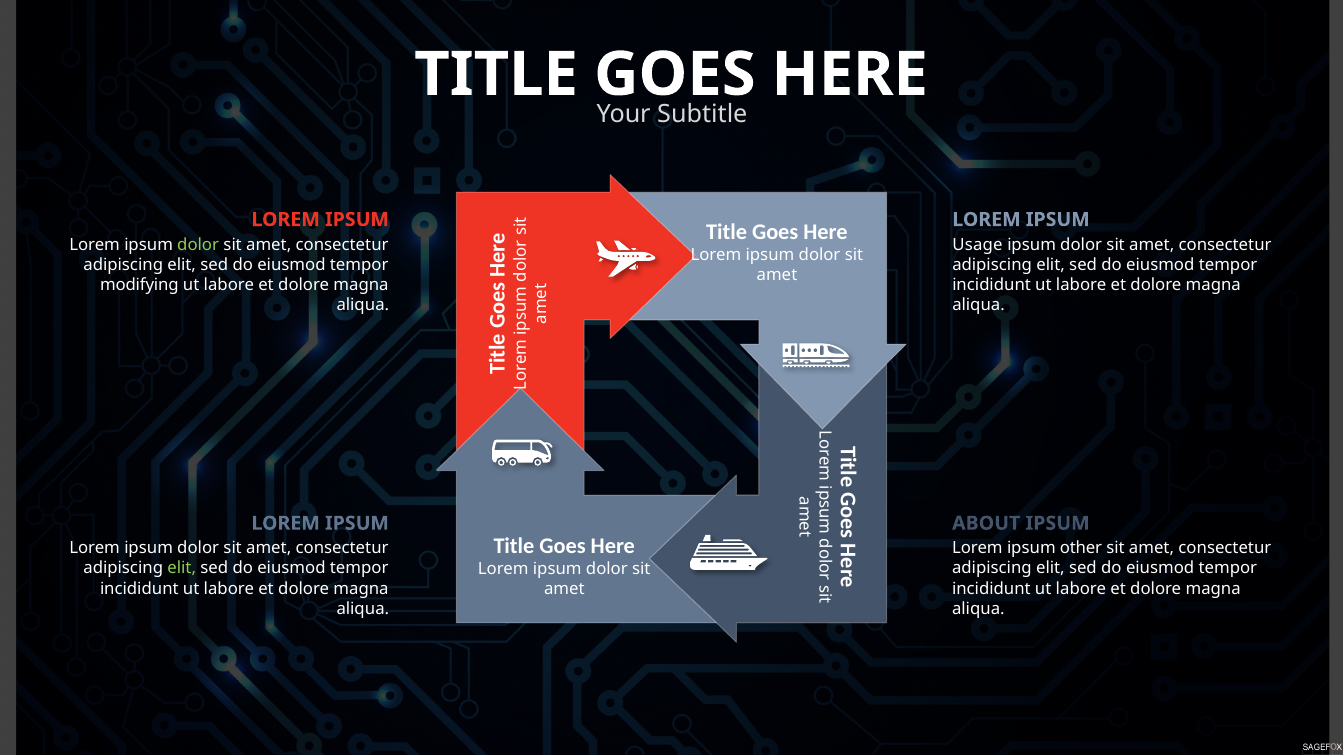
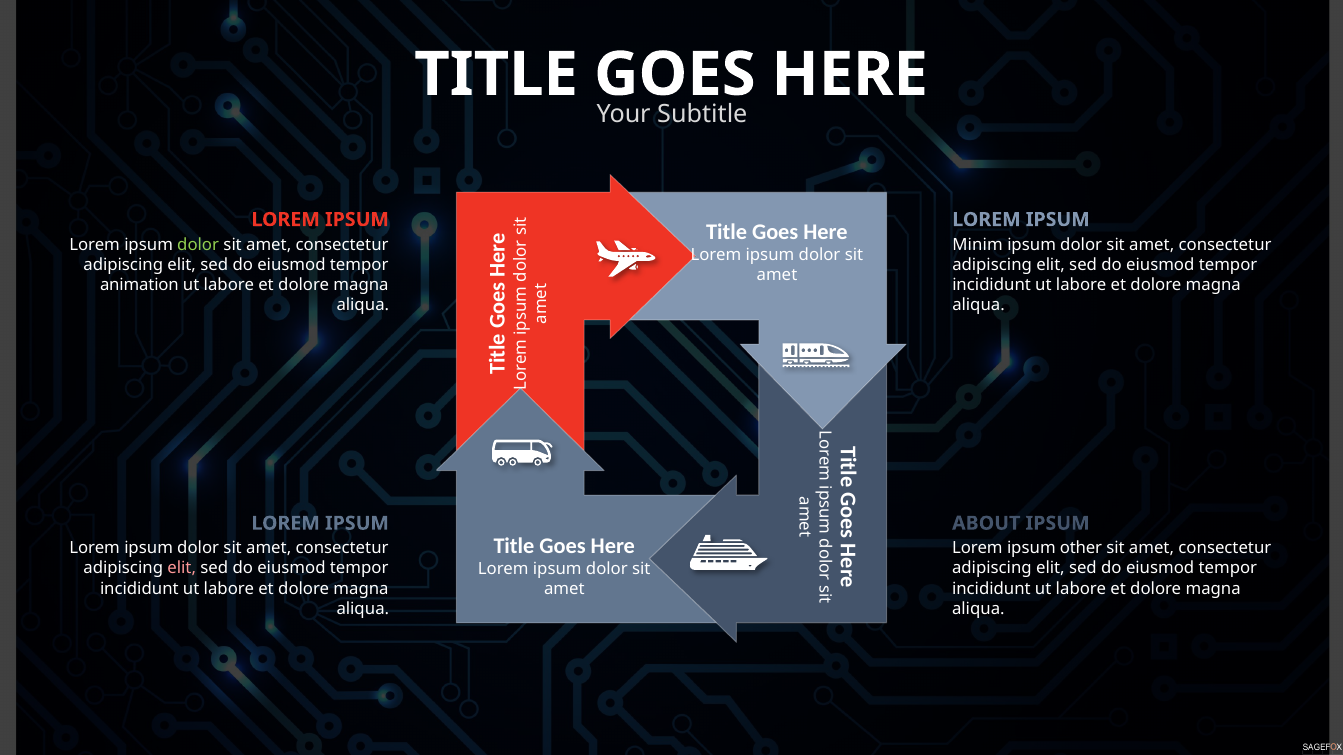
Usage: Usage -> Minim
modifying: modifying -> animation
elit at (182, 569) colour: light green -> pink
